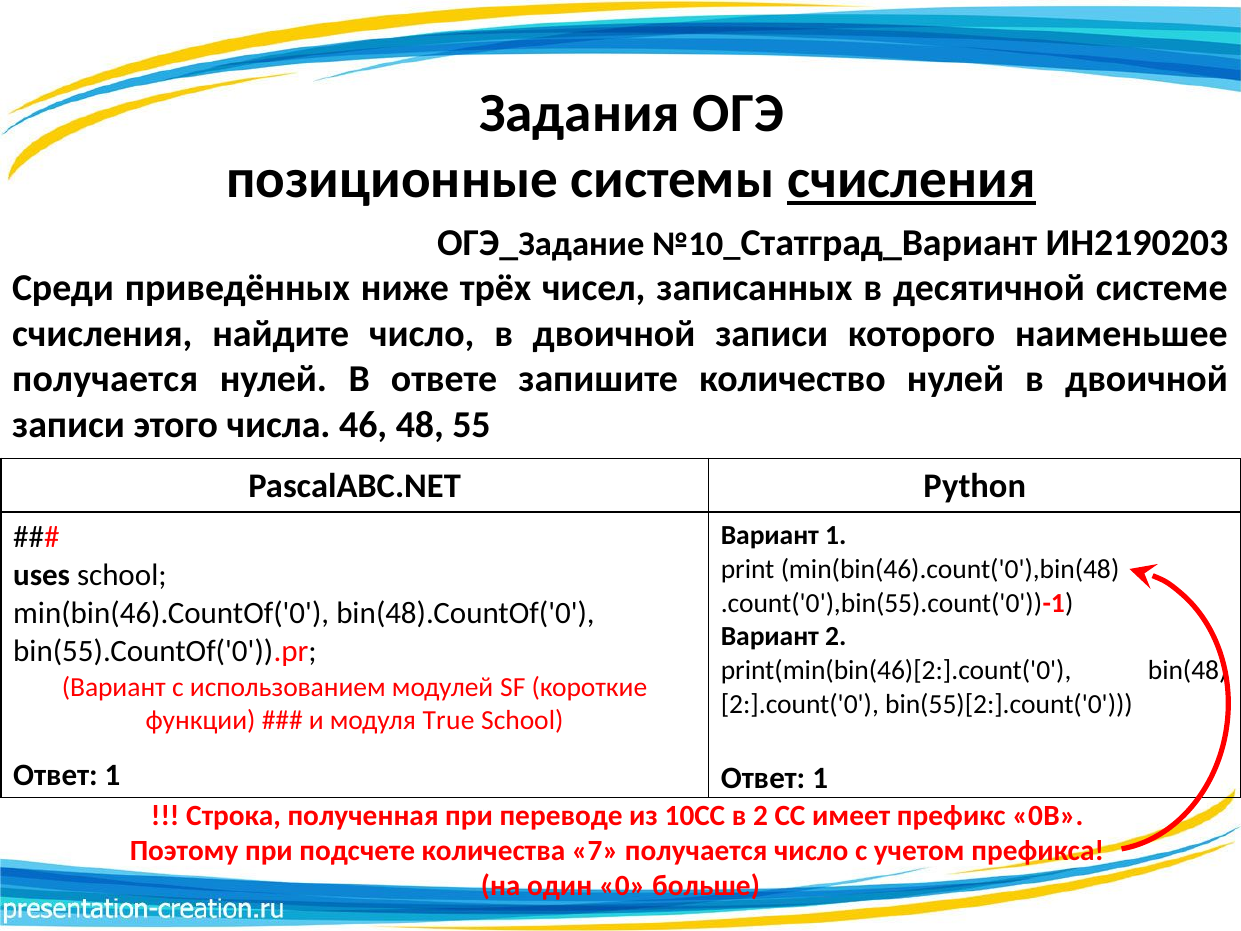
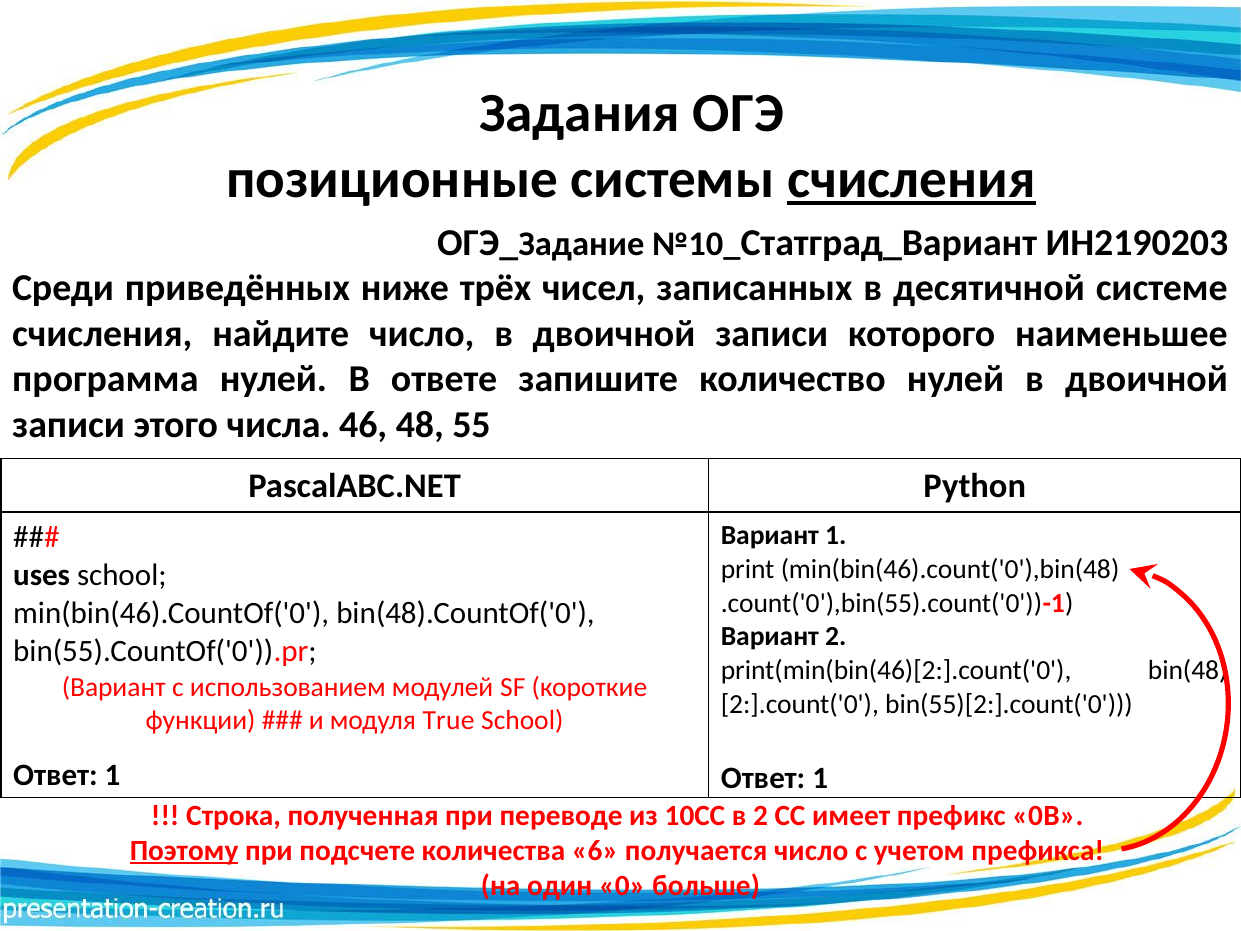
получается at (105, 379): получается -> программа
Поэтому underline: none -> present
7: 7 -> 6
